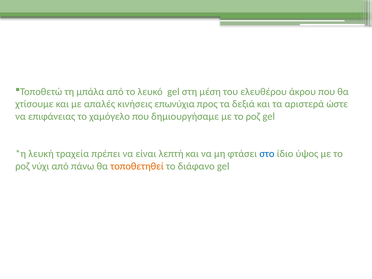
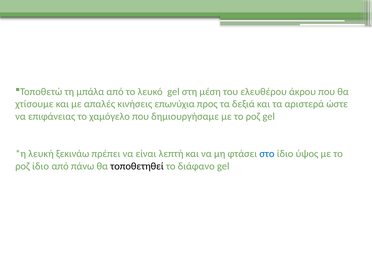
τραχεία: τραχεία -> ξεκινάω
ροζ νύχι: νύχι -> ίδιο
τοποθετηθεί colour: orange -> black
